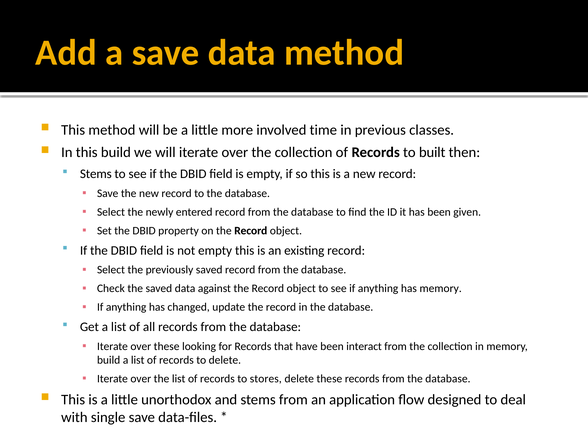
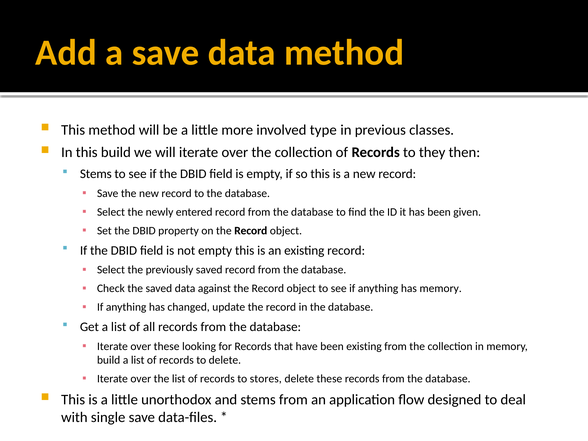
time: time -> type
built: built -> they
been interact: interact -> existing
